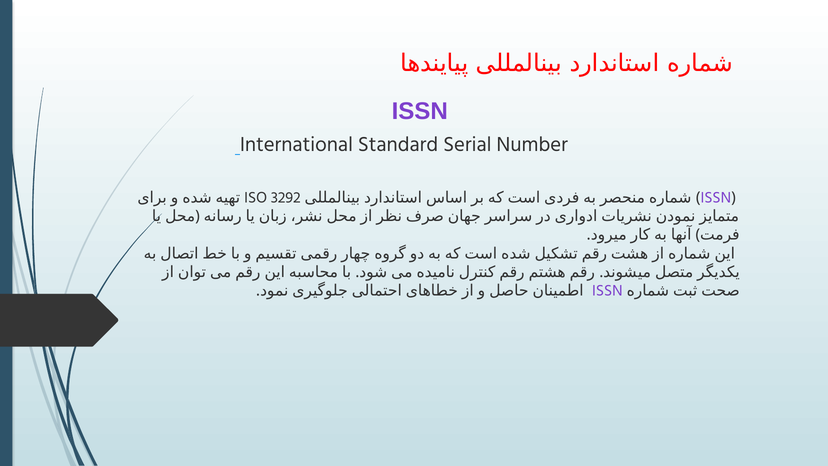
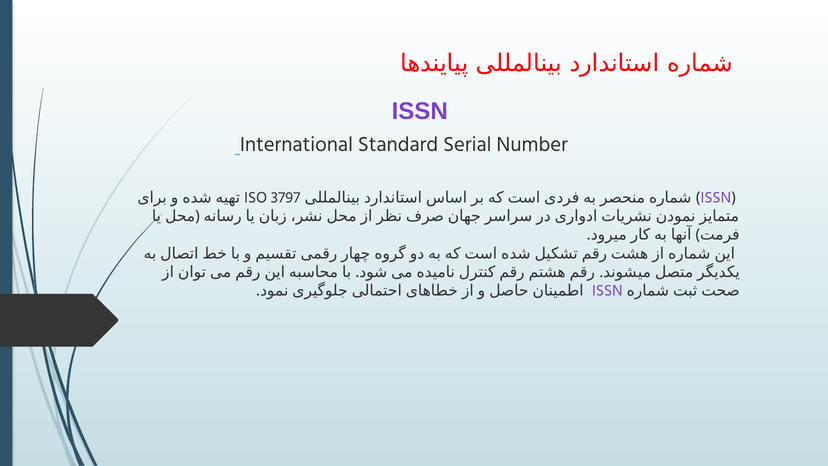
3292: 3292 -> 3797
